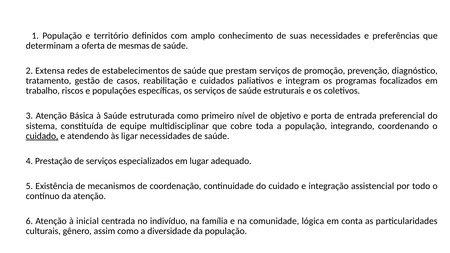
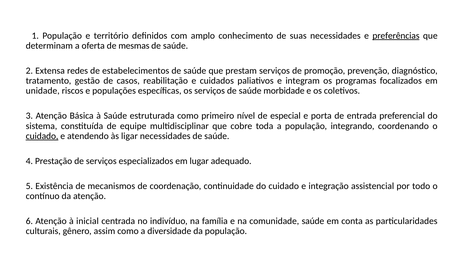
preferências underline: none -> present
trabalho: trabalho -> unidade
estruturais: estruturais -> morbidade
objetivo: objetivo -> especial
comunidade lógica: lógica -> saúde
